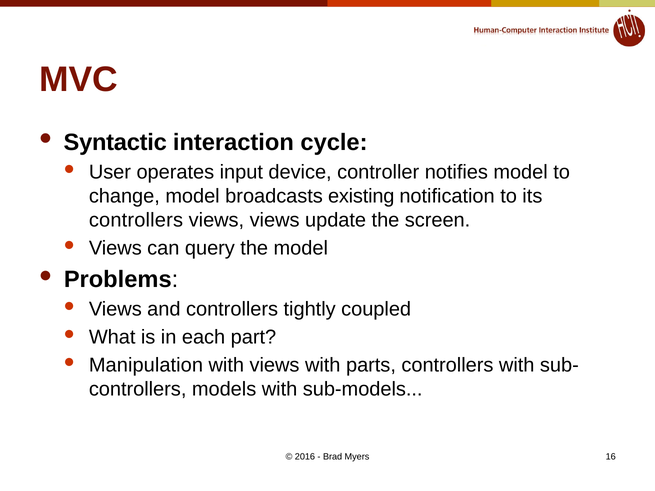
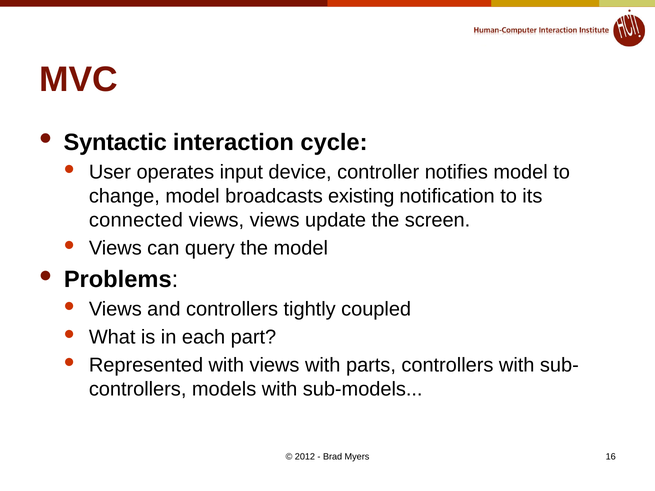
controllers at (136, 220): controllers -> connected
Manipulation: Manipulation -> Represented
2016: 2016 -> 2012
